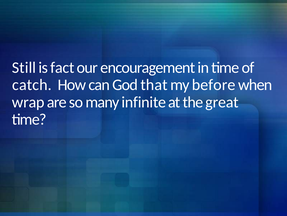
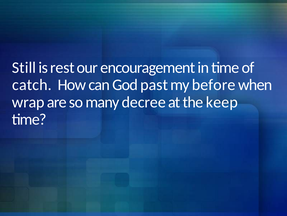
fact: fact -> rest
that: that -> past
infinite: infinite -> decree
great: great -> keep
